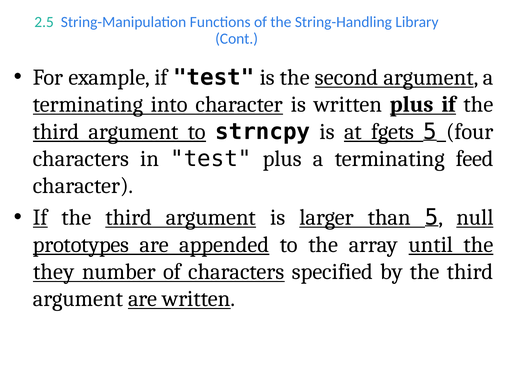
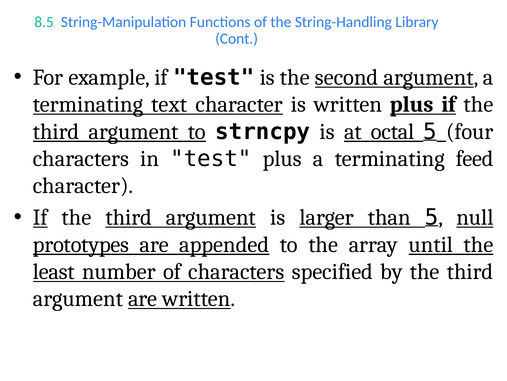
2.5: 2.5 -> 8.5
into: into -> text
fgets: fgets -> octal
they: they -> least
